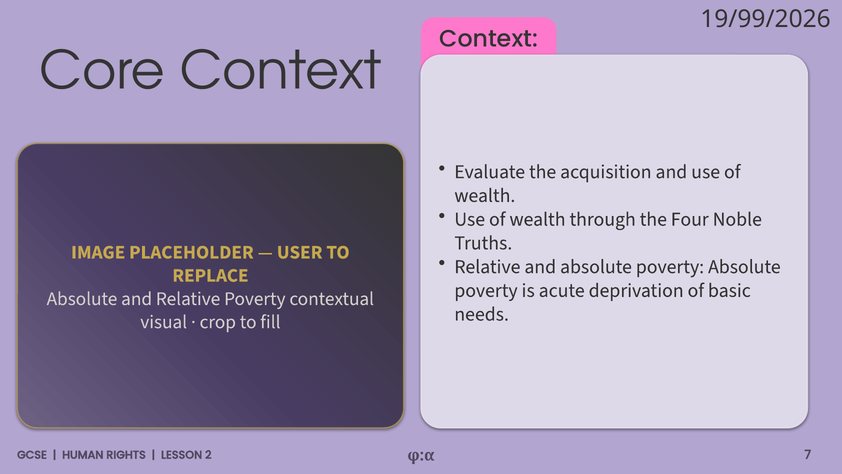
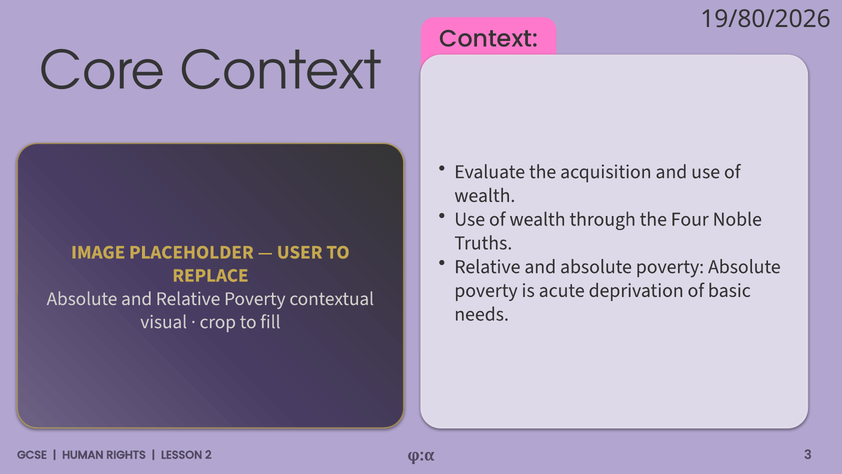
19/99/2026: 19/99/2026 -> 19/80/2026
7: 7 -> 3
